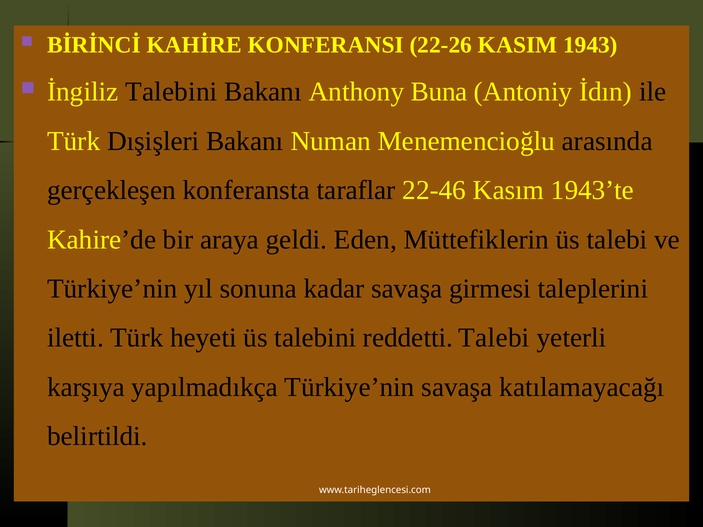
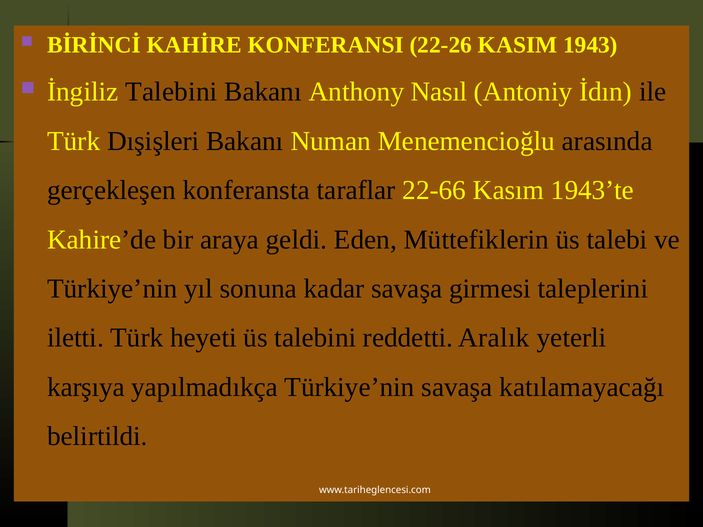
Buna: Buna -> Nasıl
22-46: 22-46 -> 22-66
reddetti Talebi: Talebi -> Aralık
